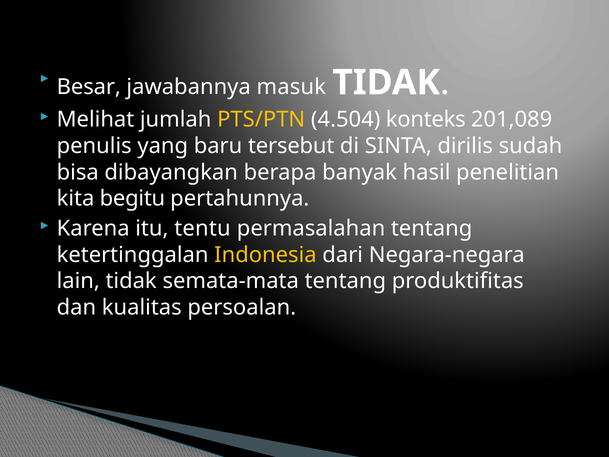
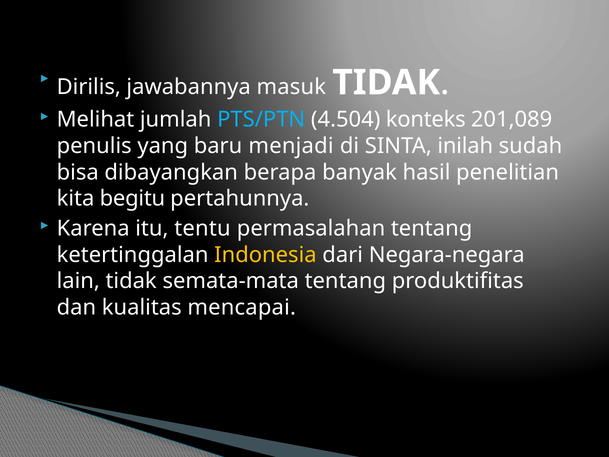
Besar: Besar -> Dirilis
PTS/PTN colour: yellow -> light blue
tersebut: tersebut -> menjadi
dirilis: dirilis -> inilah
persoalan: persoalan -> mencapai
